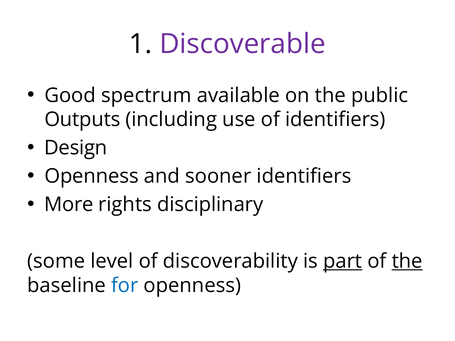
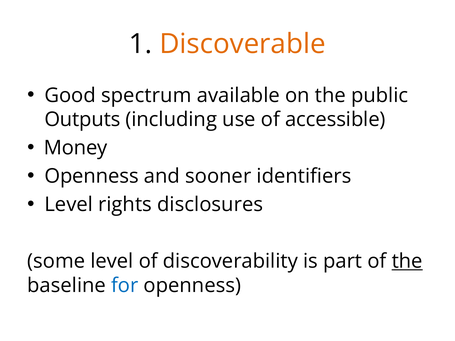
Discoverable colour: purple -> orange
of identifiers: identifiers -> accessible
Design: Design -> Money
More at (69, 205): More -> Level
disciplinary: disciplinary -> disclosures
part underline: present -> none
